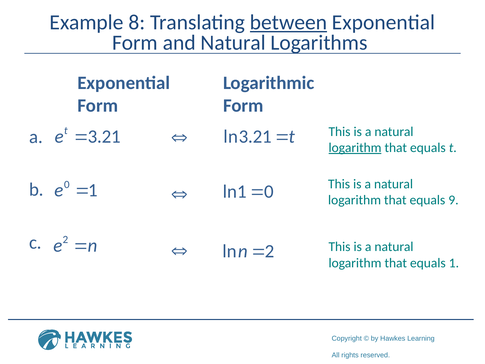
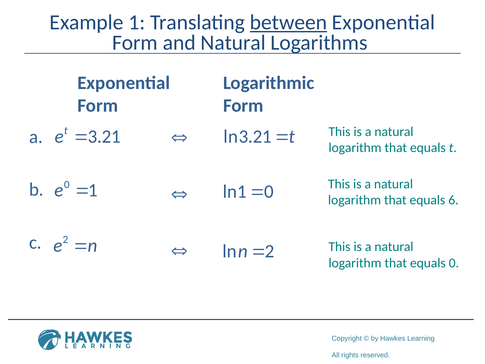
Example 8: 8 -> 1
logarithm at (355, 148) underline: present -> none
9: 9 -> 6
equals 1: 1 -> 0
